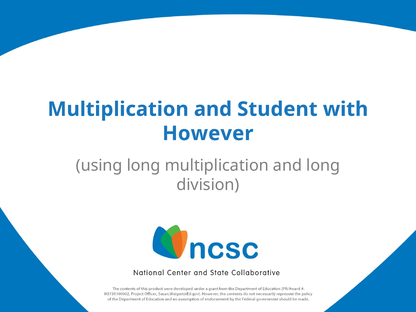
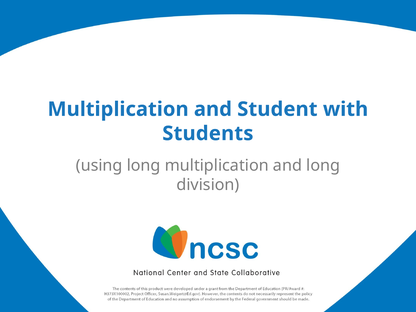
However: However -> Students
